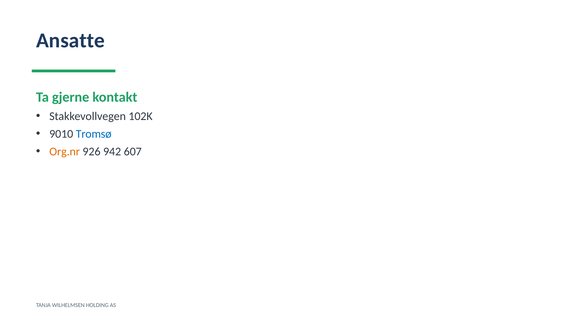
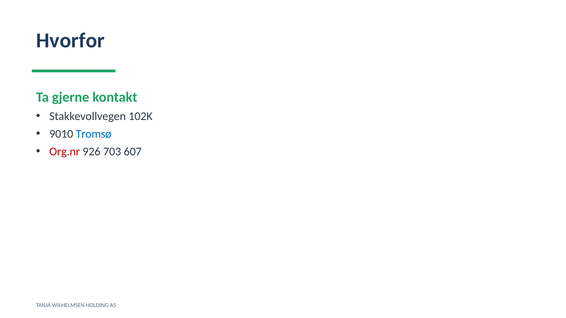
Ansatte: Ansatte -> Hvorfor
Org.nr colour: orange -> red
942: 942 -> 703
